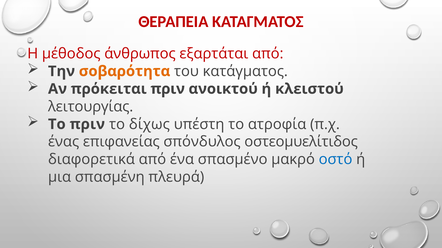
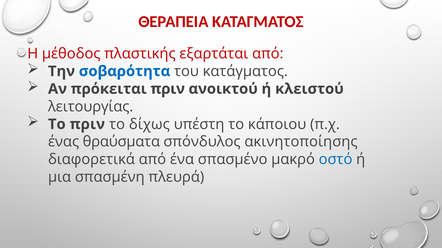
άνθρωπος: άνθρωπος -> πλαστικής
σοβαρότητα colour: orange -> blue
ατροφία: ατροφία -> κάποιου
επιφανείας: επιφανείας -> θραύσματα
οστεομυελίτιδος: οστεομυελίτιδος -> ακινητοποίησης
